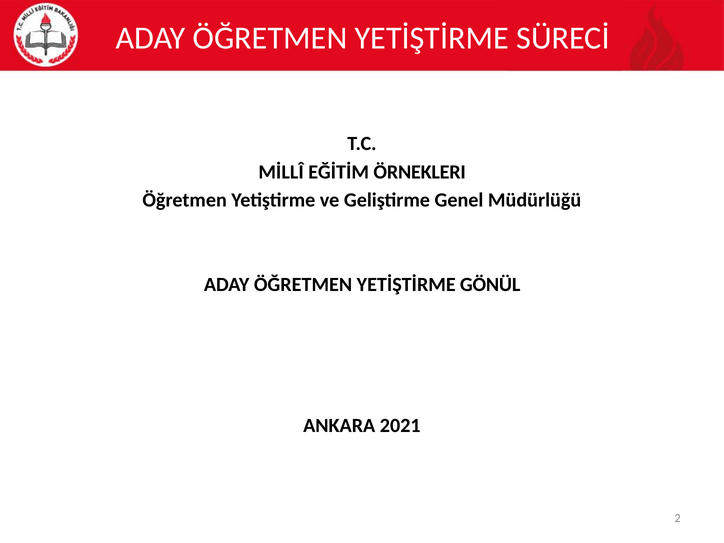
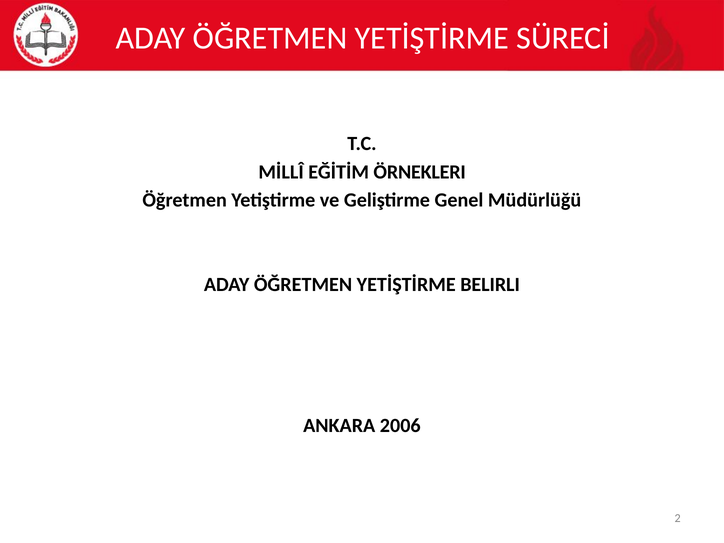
GÖNÜL: GÖNÜL -> BELIRLI
2021: 2021 -> 2006
